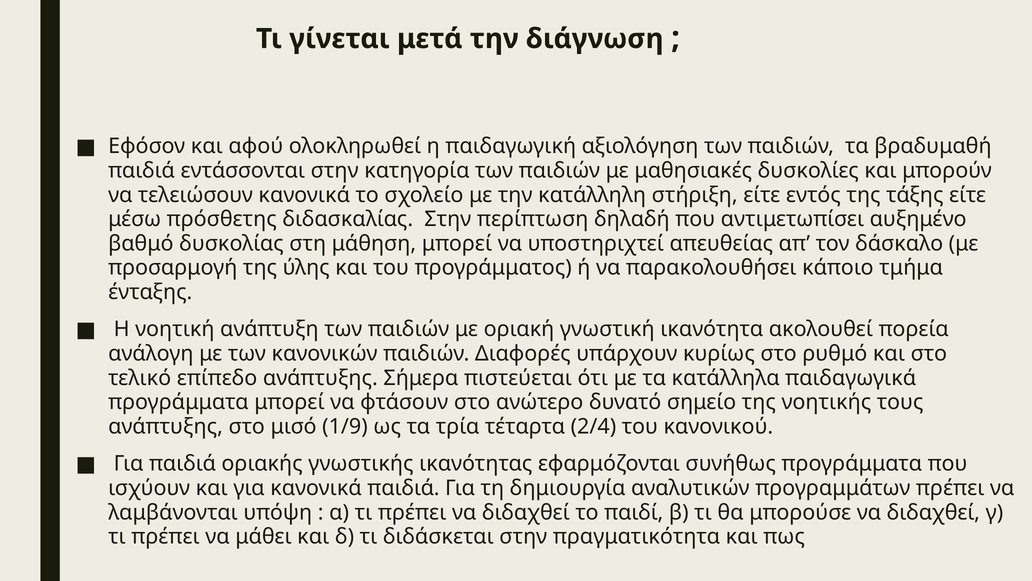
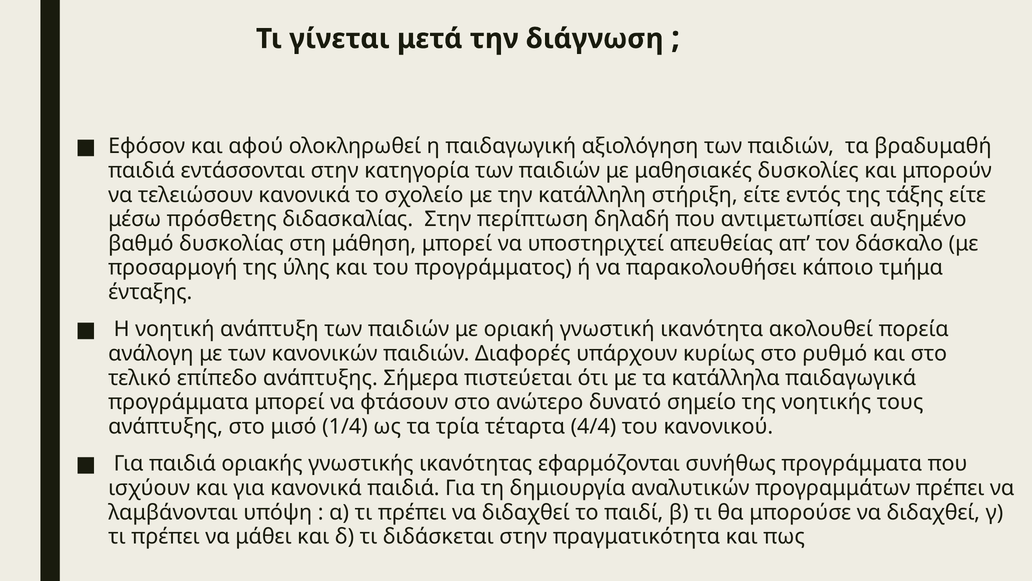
1/9: 1/9 -> 1/4
2/4: 2/4 -> 4/4
